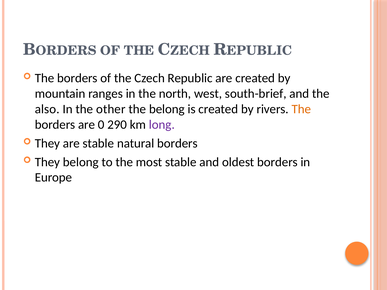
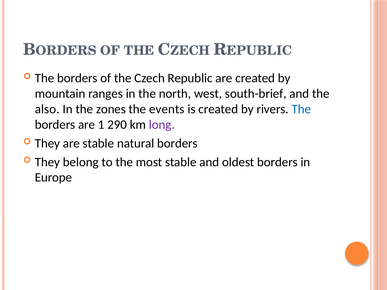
other: other -> zones
the belong: belong -> events
The at (301, 109) colour: orange -> blue
0: 0 -> 1
